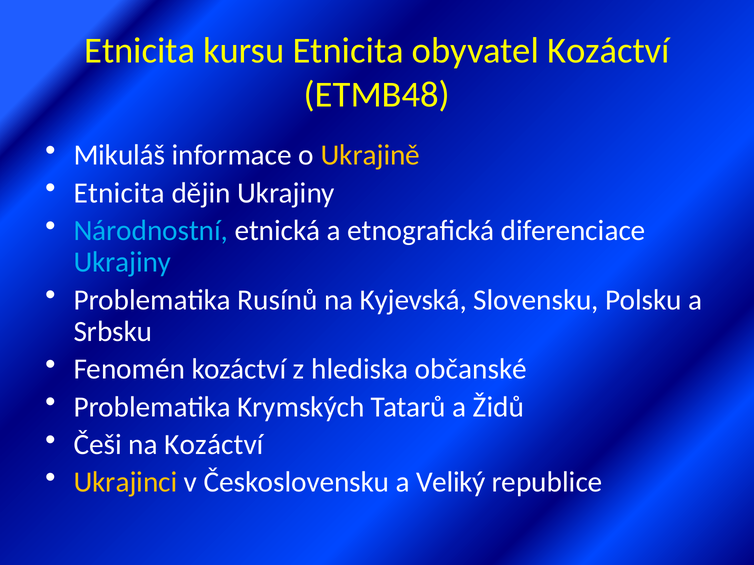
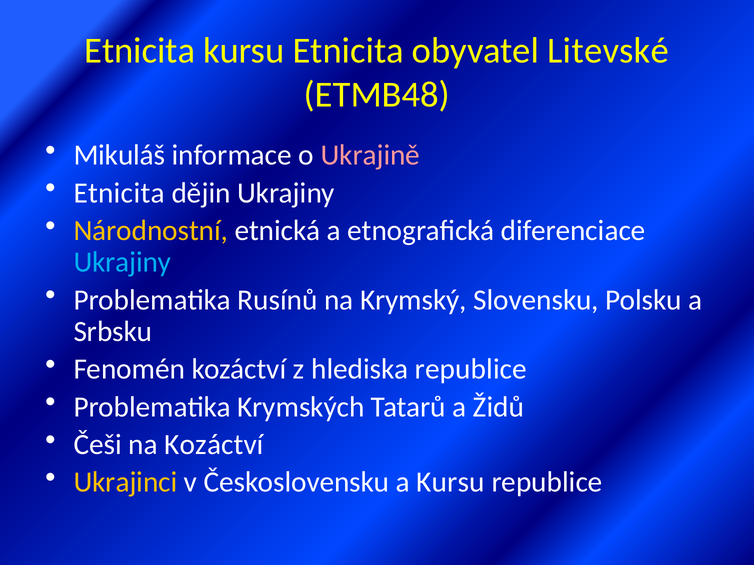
obyvatel Kozáctví: Kozáctví -> Litevské
Ukrajině colour: yellow -> pink
Národnostní colour: light blue -> yellow
Kyjevská: Kyjevská -> Krymský
hlediska občanské: občanské -> republice
a Veliký: Veliký -> Kursu
